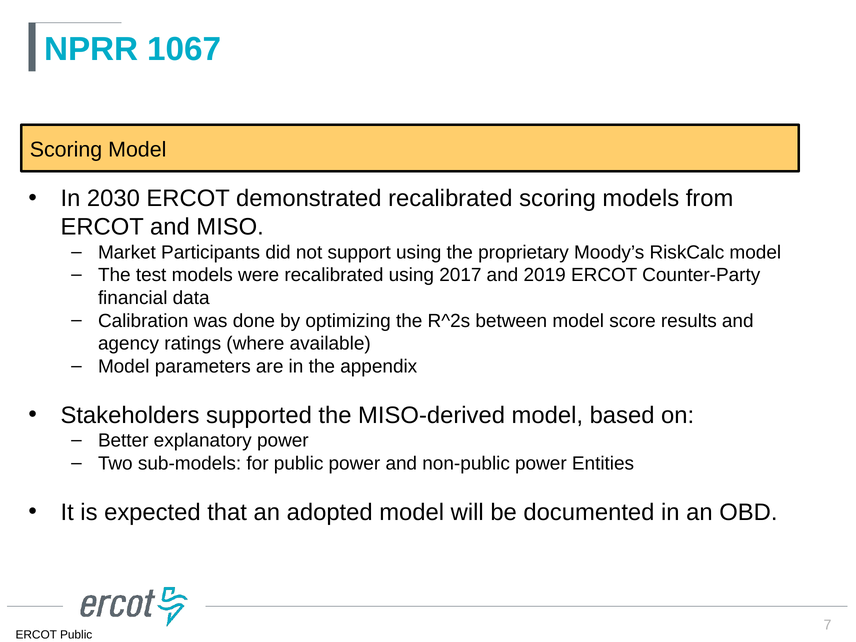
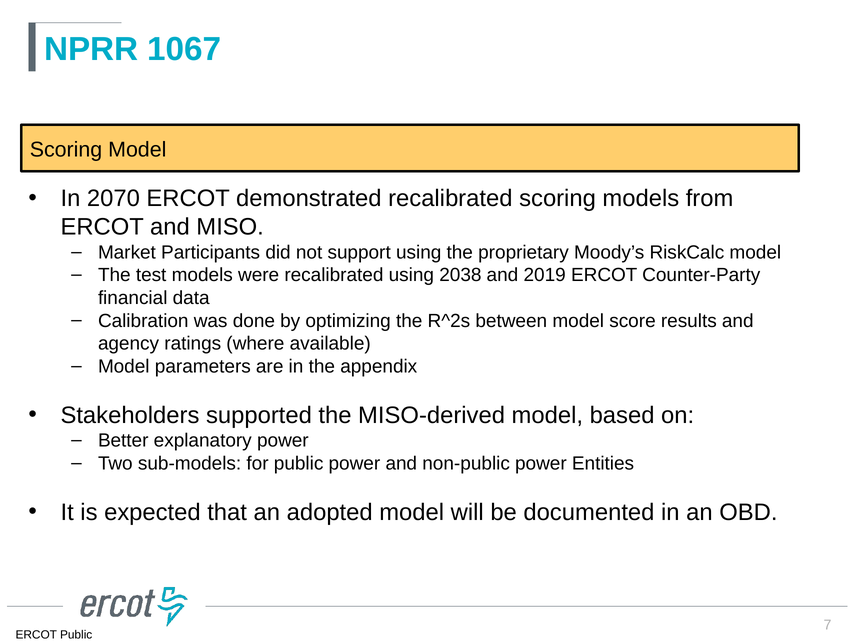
2030: 2030 -> 2070
2017: 2017 -> 2038
